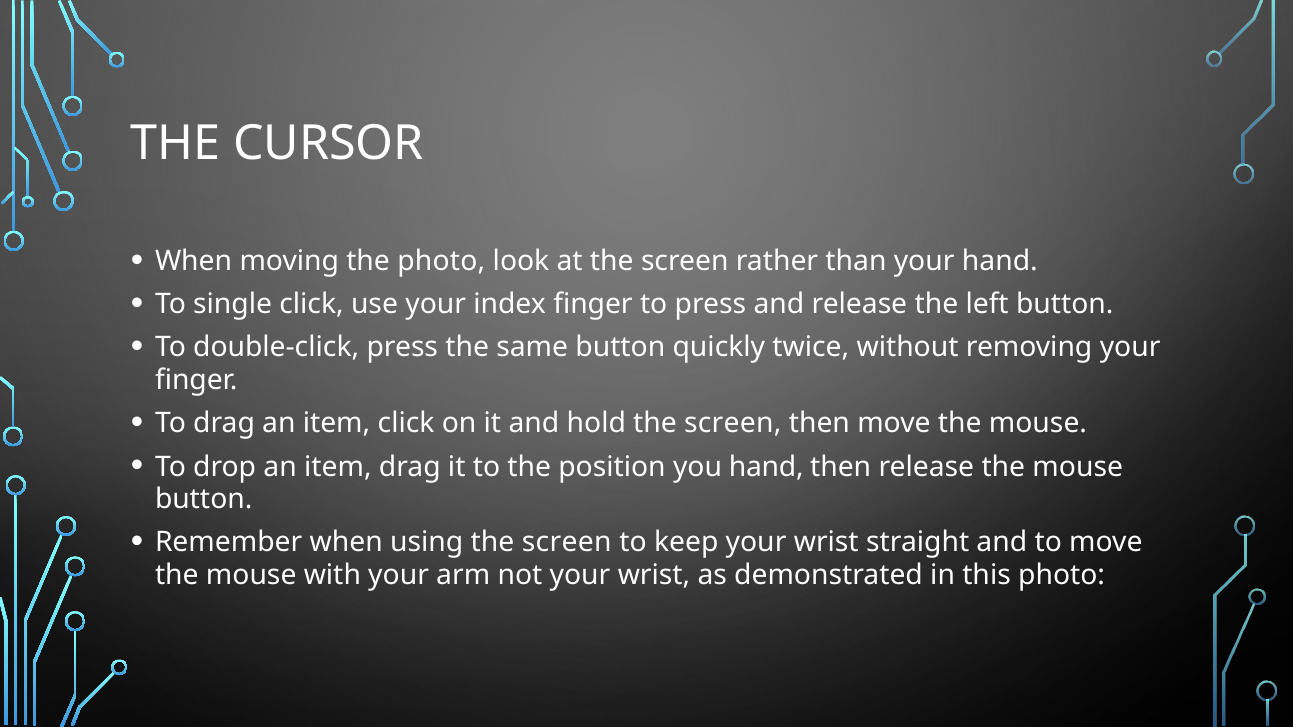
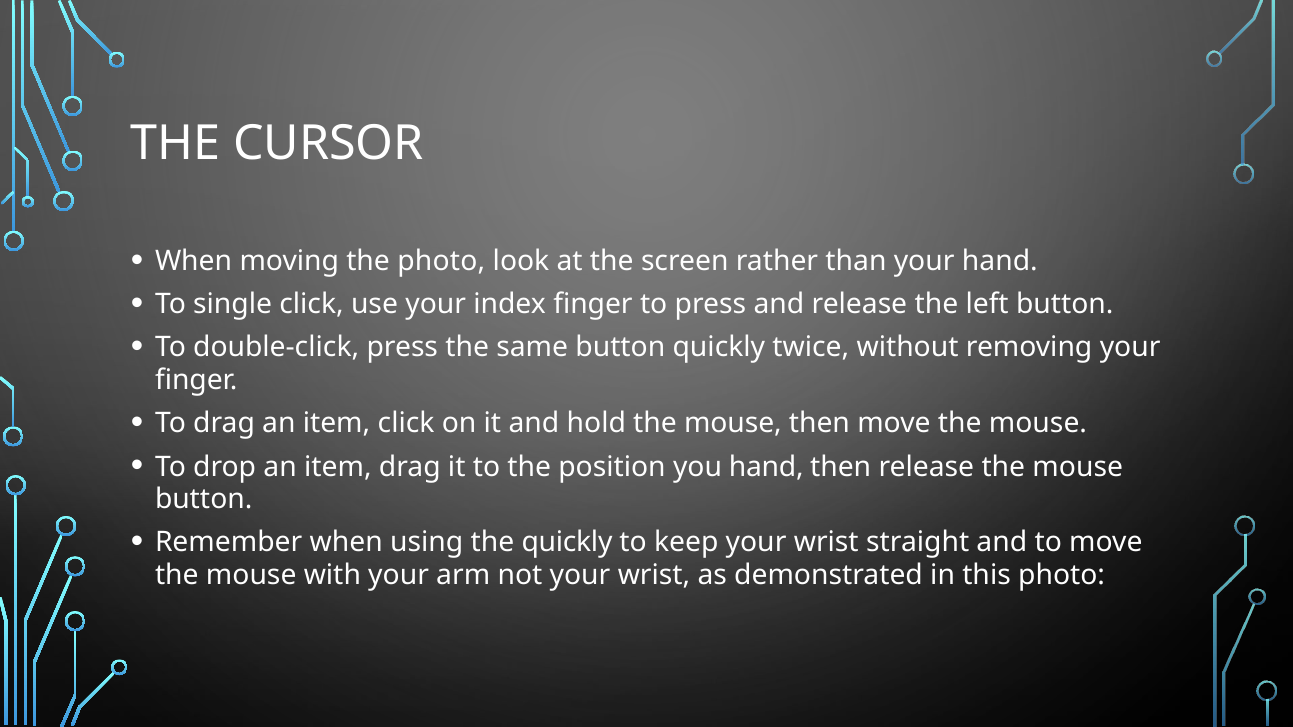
hold the screen: screen -> mouse
using the screen: screen -> quickly
